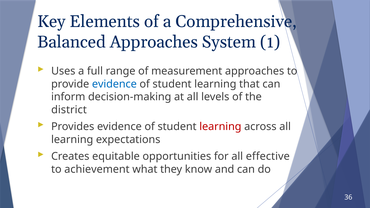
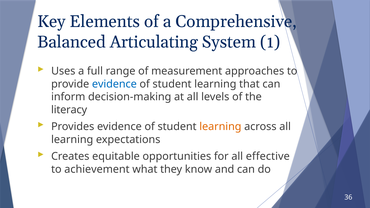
Balanced Approaches: Approaches -> Articulating
district: district -> literacy
learning at (220, 127) colour: red -> orange
